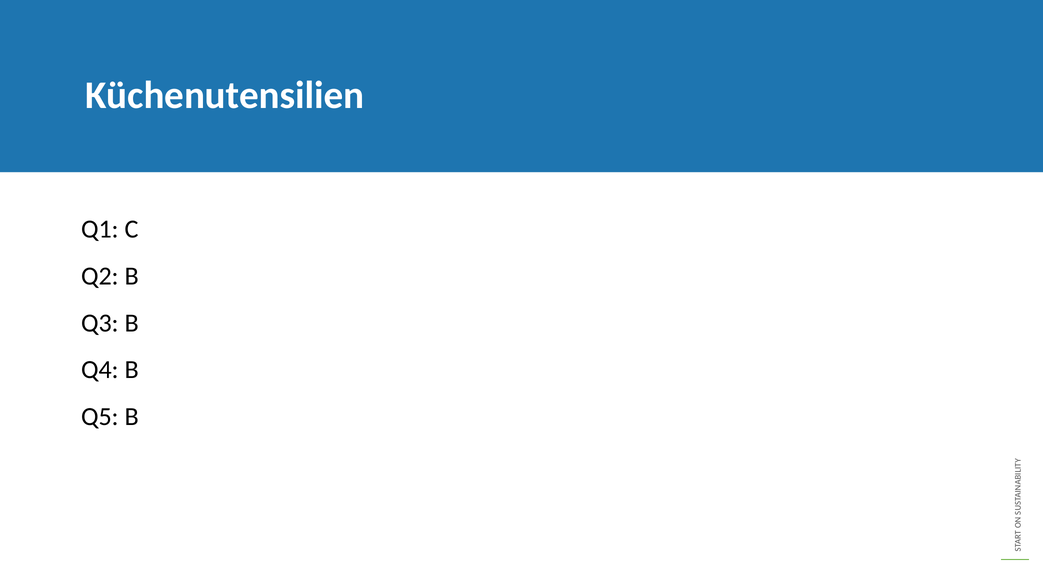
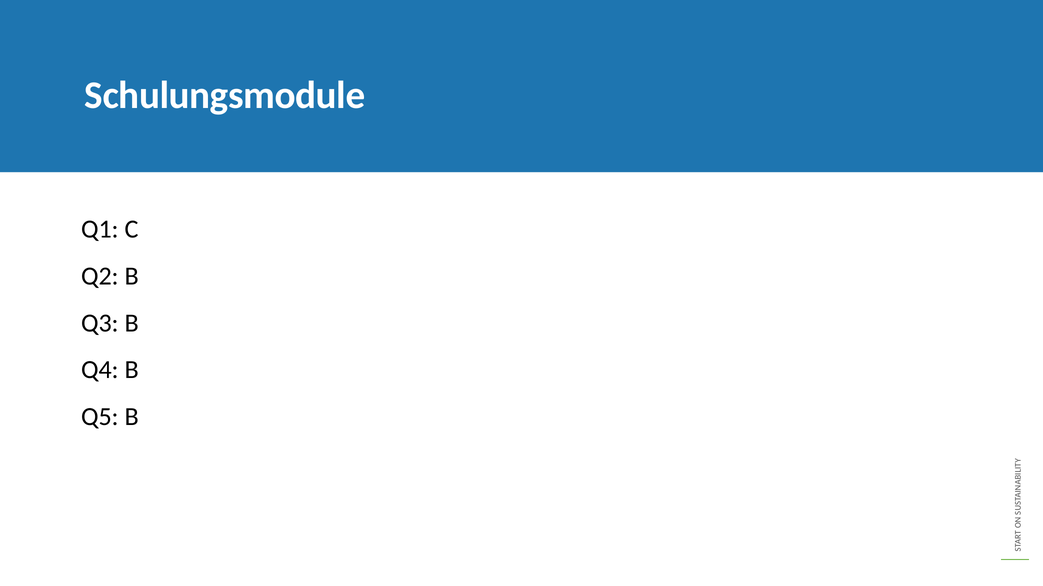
Küchenutensilien: Küchenutensilien -> Schulungsmodule
